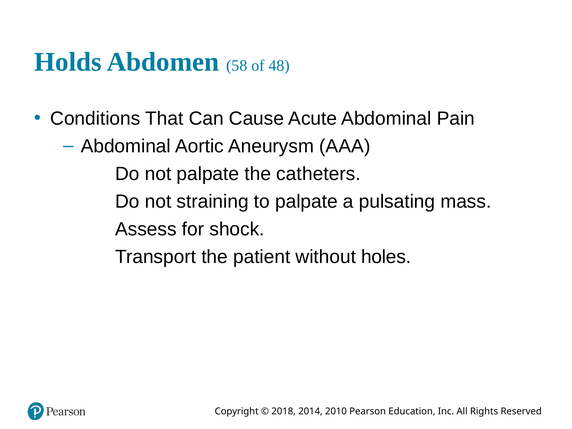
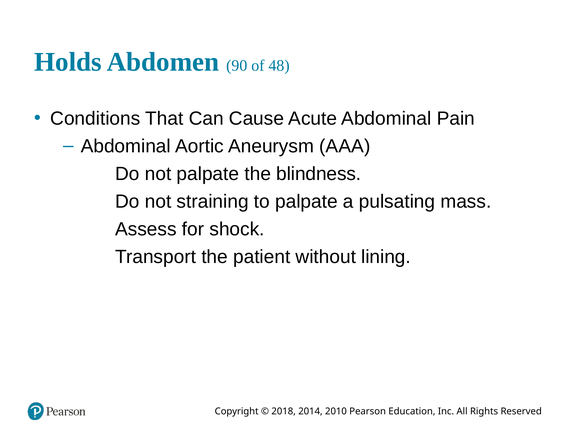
58: 58 -> 90
catheters: catheters -> blindness
holes: holes -> lining
